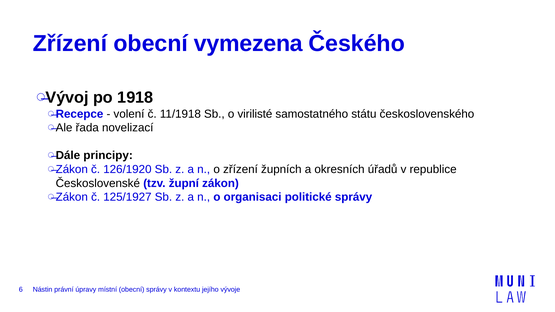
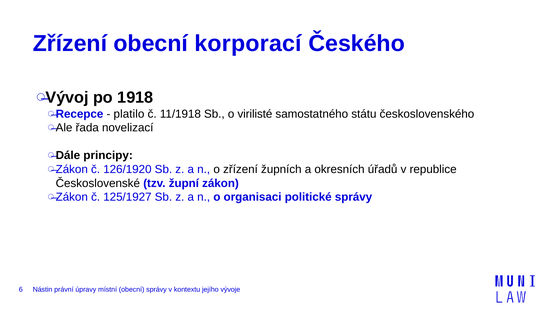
vymezena: vymezena -> korporací
volení: volení -> platilo
